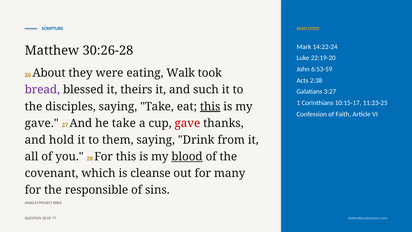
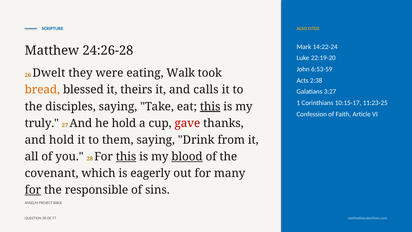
30:26-28: 30:26-28 -> 24:26-28
About: About -> Dwelt
bread colour: purple -> orange
such: such -> calls
gave at (42, 123): gave -> truly
he take: take -> hold
this at (126, 156) underline: none -> present
cleanse: cleanse -> eagerly
for at (33, 190) underline: none -> present
